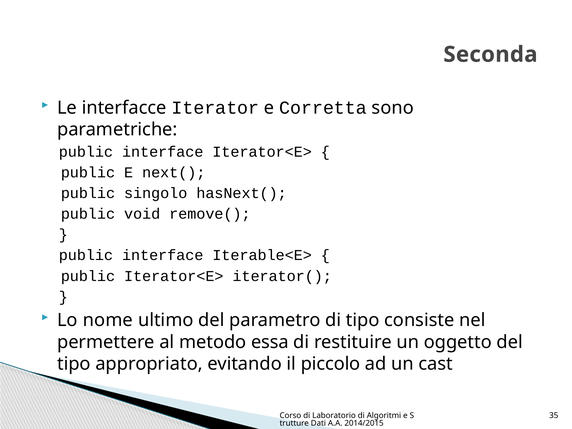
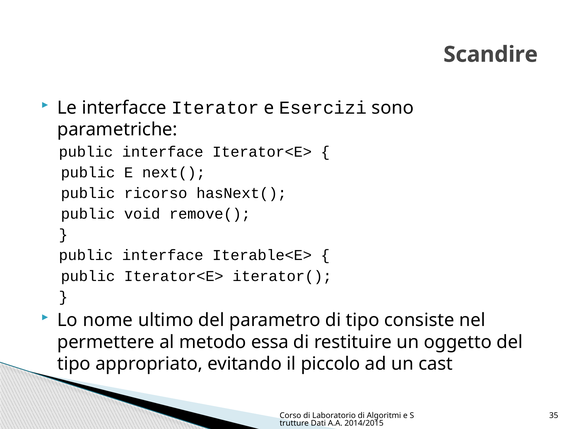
Seconda: Seconda -> Scandire
Corretta: Corretta -> Esercizi
singolo: singolo -> ricorso
